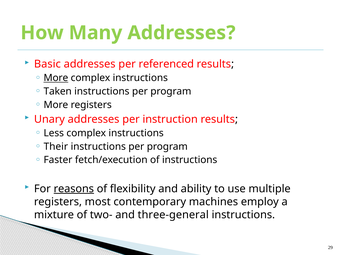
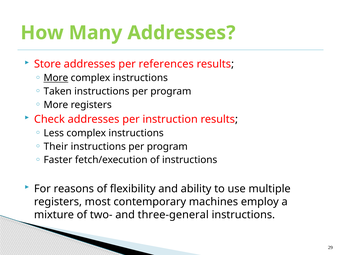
Basic: Basic -> Store
referenced: referenced -> references
Unary: Unary -> Check
reasons underline: present -> none
